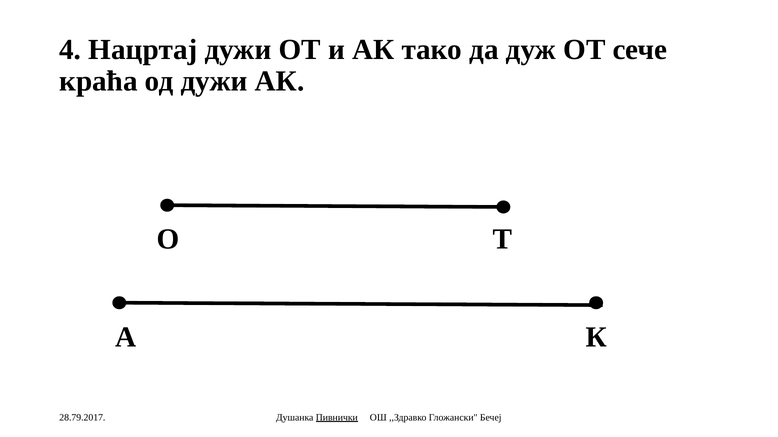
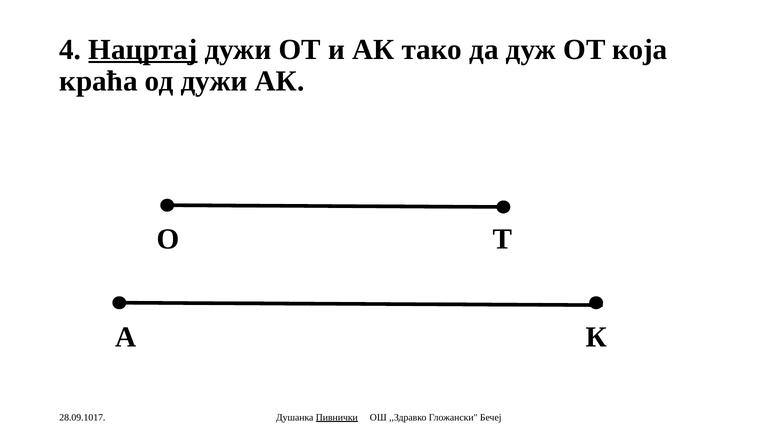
Нацртај underline: none -> present
сече: сече -> која
28.79.2017: 28.79.2017 -> 28.09.1017
